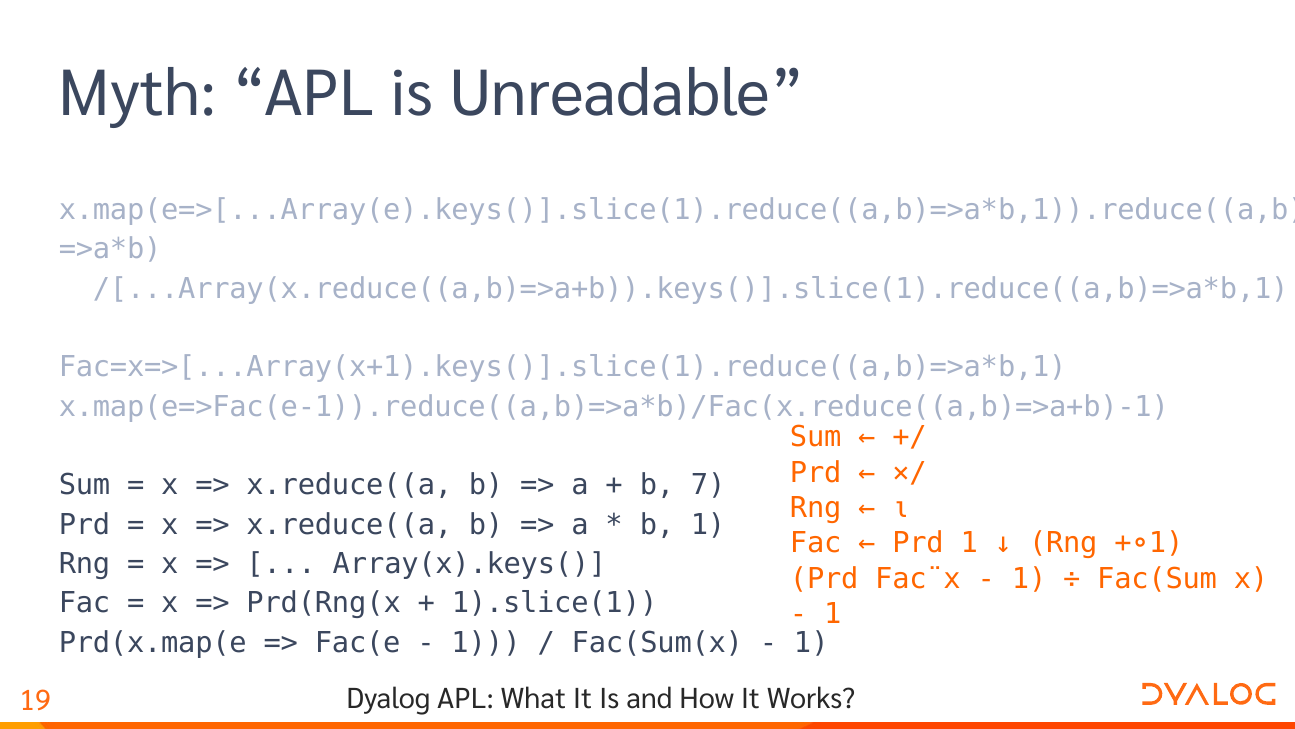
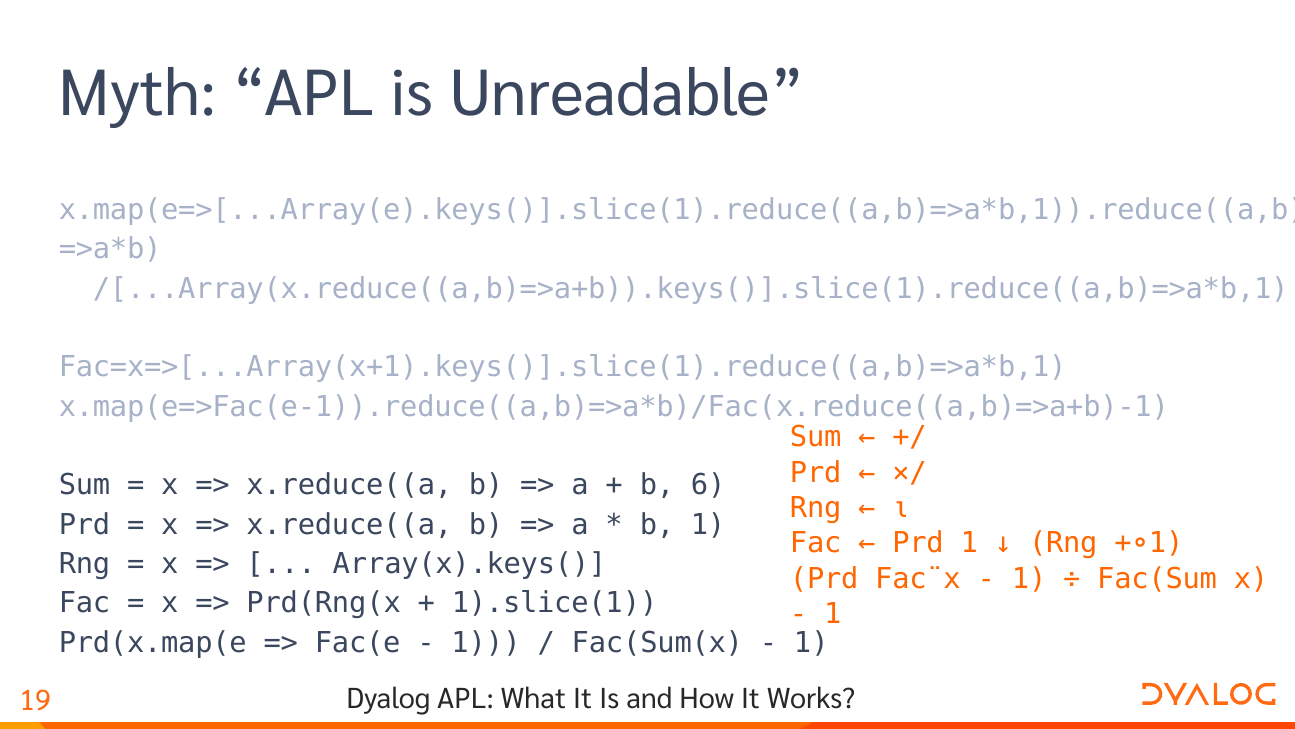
7: 7 -> 6
